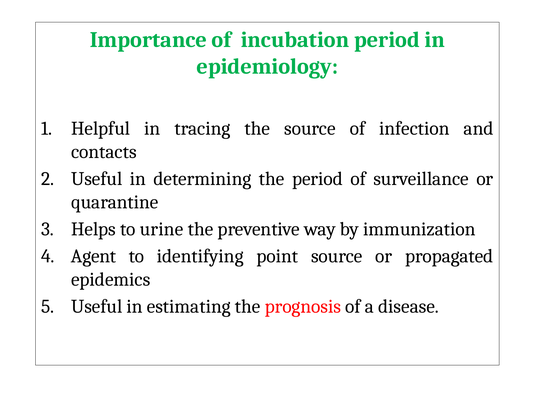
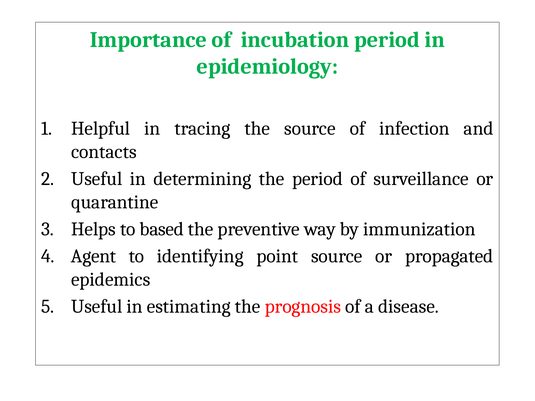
urine: urine -> based
